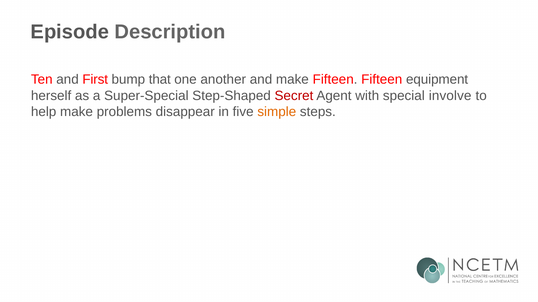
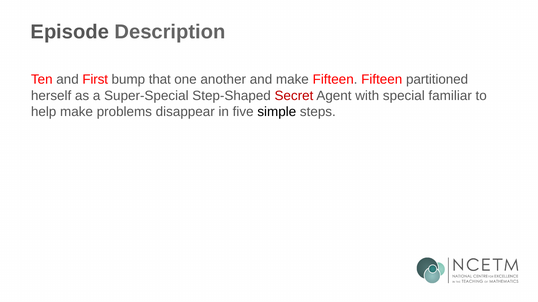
equipment: equipment -> partitioned
involve: involve -> familiar
simple colour: orange -> black
